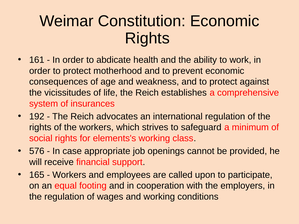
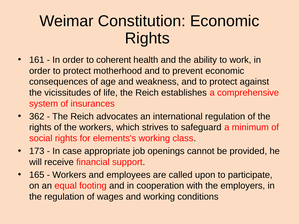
abdicate: abdicate -> coherent
192: 192 -> 362
576: 576 -> 173
